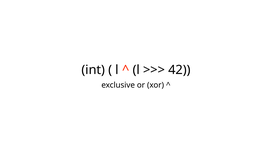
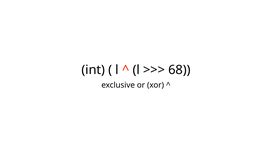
42: 42 -> 68
